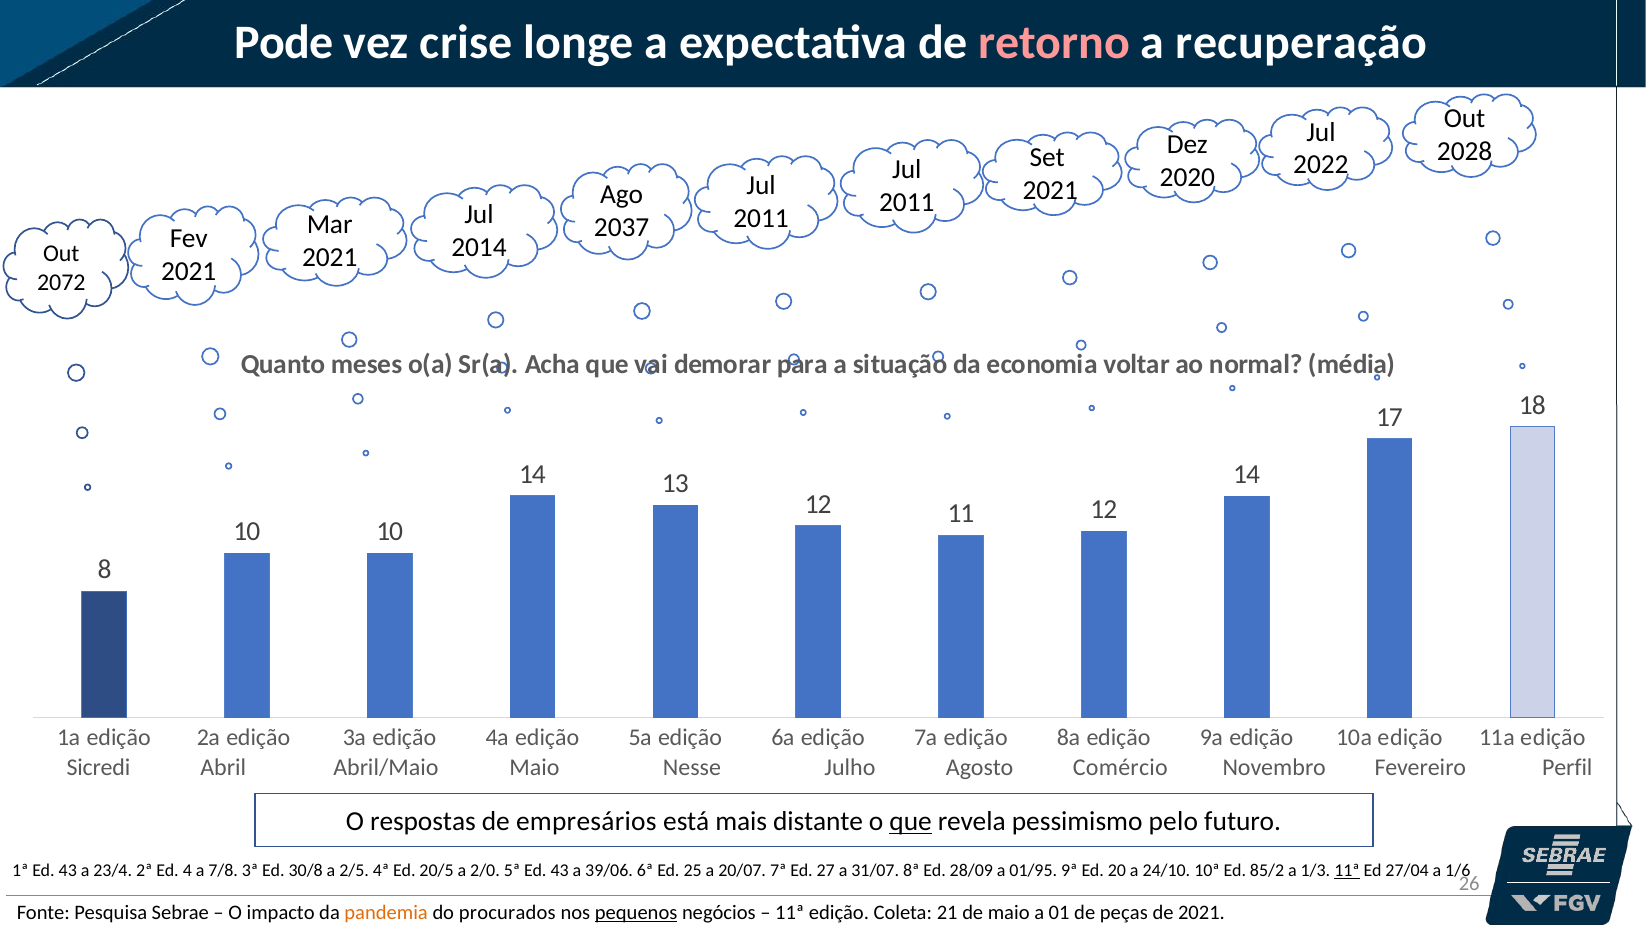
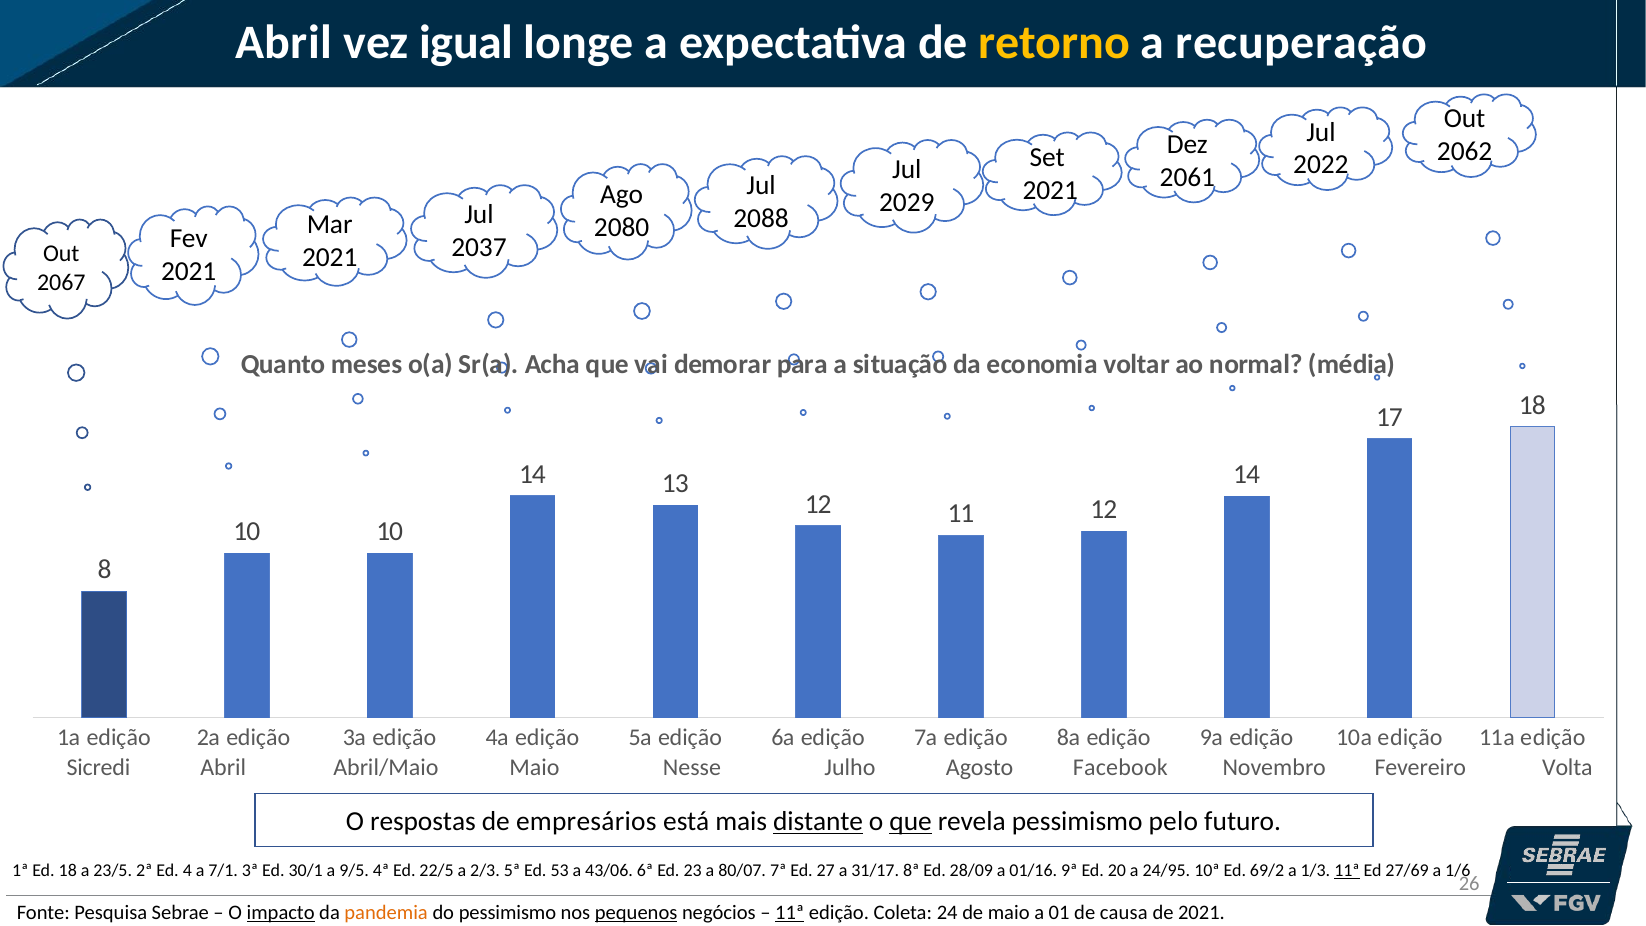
Pode at (284, 42): Pode -> Abril
crise: crise -> igual
retorno colour: pink -> yellow
2028: 2028 -> 2062
2020: 2020 -> 2061
2011 at (907, 202): 2011 -> 2029
2011 at (761, 218): 2011 -> 2088
2037: 2037 -> 2080
2014: 2014 -> 2037
2072: 2072 -> 2067
Comércio: Comércio -> Facebook
Perfil: Perfil -> Volta
distante underline: none -> present
1ª Ed 43: 43 -> 18
23/4: 23/4 -> 23/5
7/8: 7/8 -> 7/1
30/8: 30/8 -> 30/1
2/5: 2/5 -> 9/5
20/5: 20/5 -> 22/5
2/0: 2/0 -> 2/3
5ª Ed 43: 43 -> 53
39/06: 39/06 -> 43/06
25: 25 -> 23
20/07: 20/07 -> 80/07
31/07: 31/07 -> 31/17
01/95: 01/95 -> 01/16
24/10: 24/10 -> 24/95
85/2: 85/2 -> 69/2
27/04: 27/04 -> 27/69
impacto underline: none -> present
do procurados: procurados -> pessimismo
11ª at (790, 913) underline: none -> present
21: 21 -> 24
peças: peças -> causa
